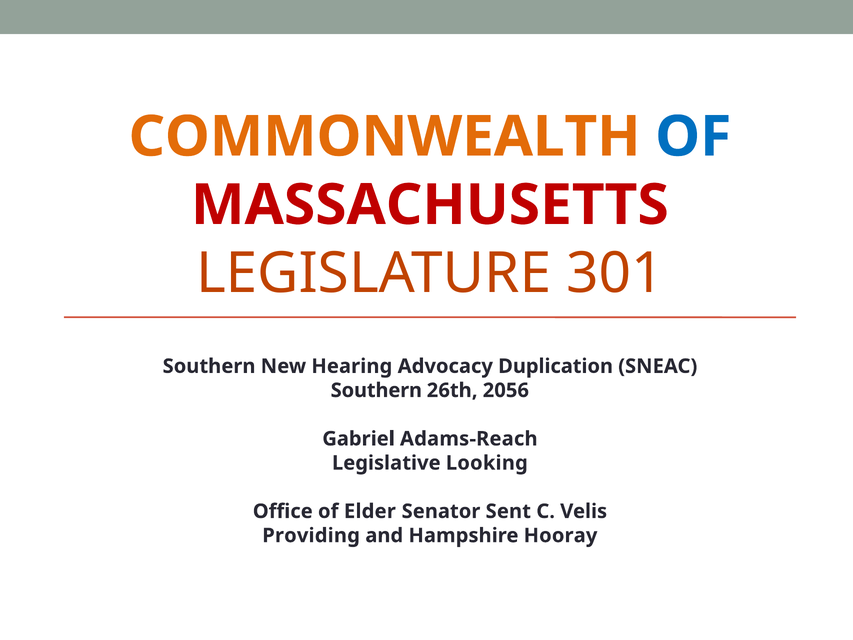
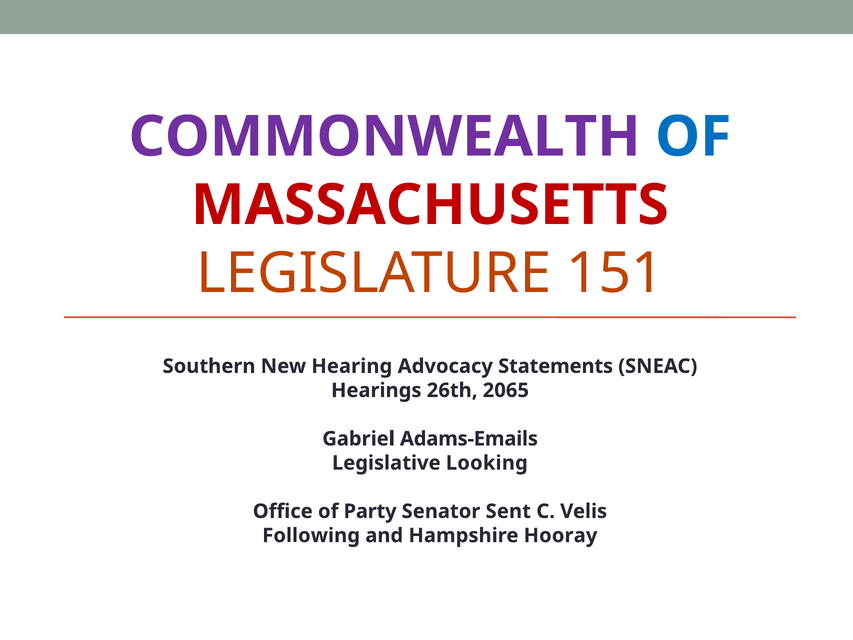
COMMONWEALTH colour: orange -> purple
301: 301 -> 151
Duplication: Duplication -> Statements
Southern at (376, 390): Southern -> Hearings
2056: 2056 -> 2065
Adams-Reach: Adams-Reach -> Adams-Emails
Elder: Elder -> Party
Providing: Providing -> Following
